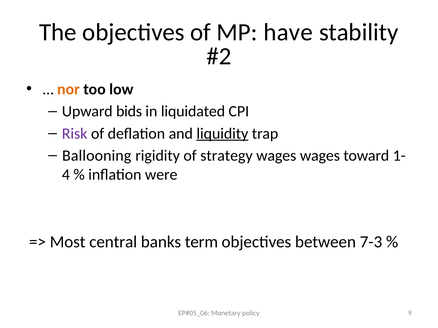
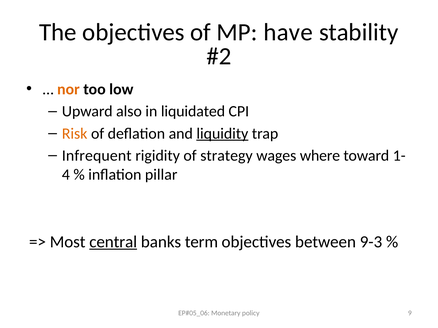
bids: bids -> also
Risk colour: purple -> orange
Ballooning: Ballooning -> Infrequent
wages wages: wages -> where
were: were -> pillar
central underline: none -> present
7-3: 7-3 -> 9-3
